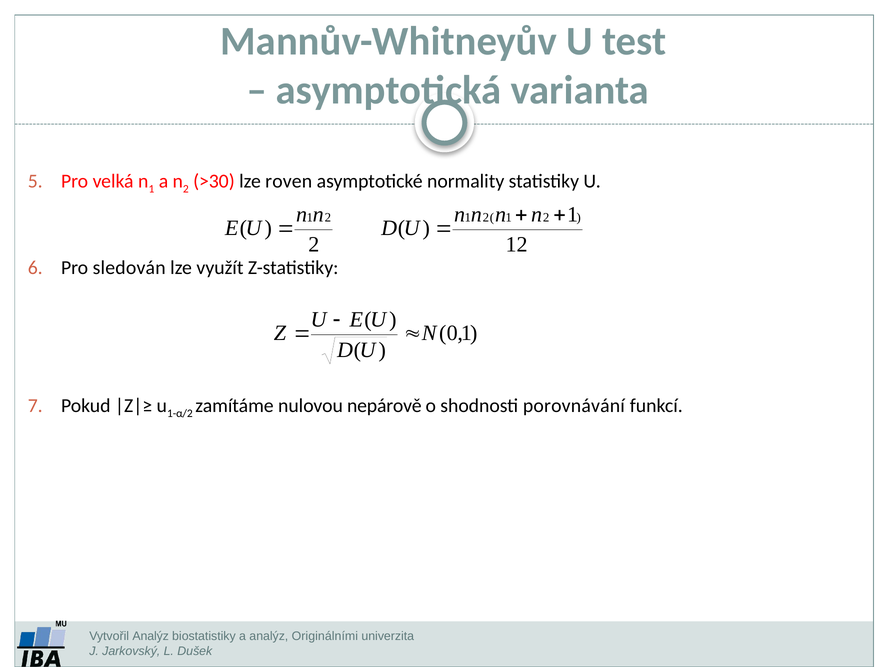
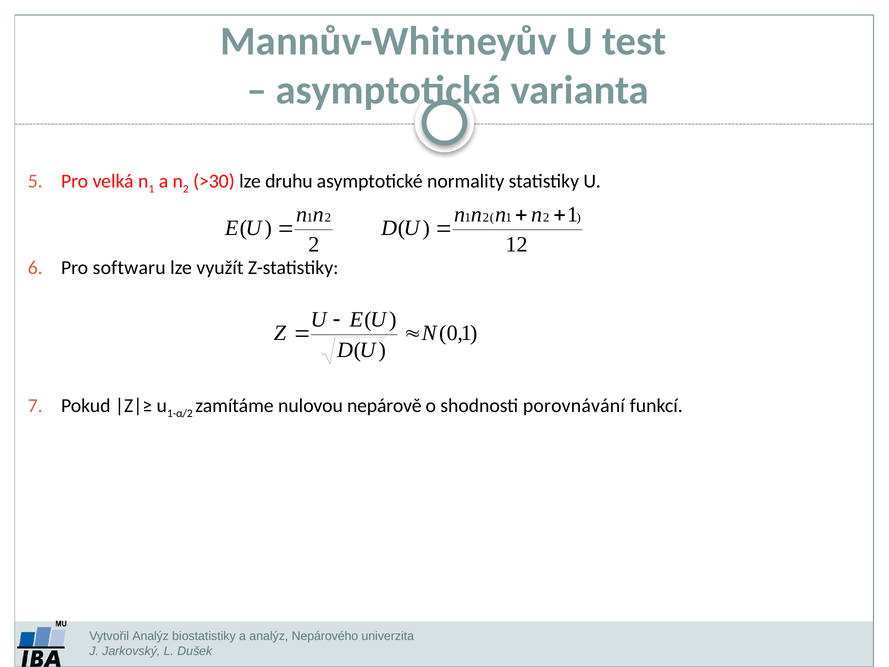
roven: roven -> druhu
sledován: sledován -> softwaru
Originálními: Originálními -> Nepárového
